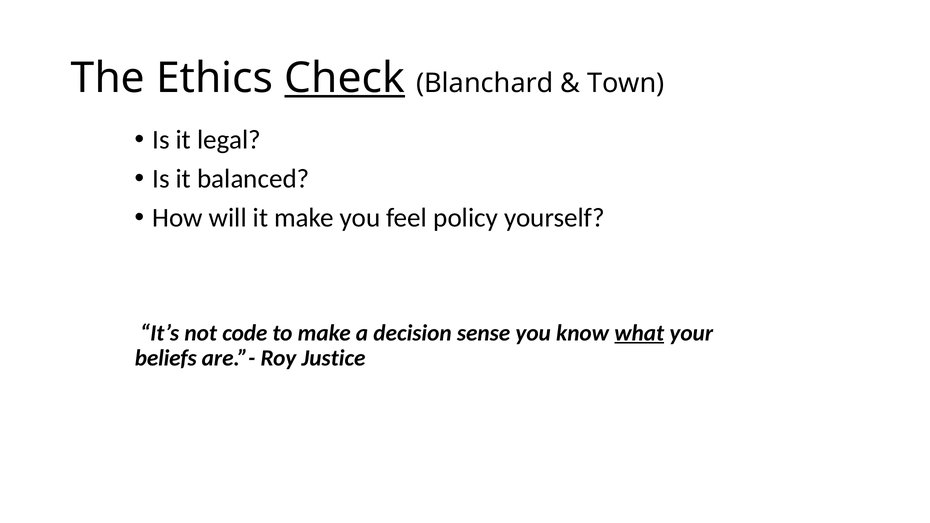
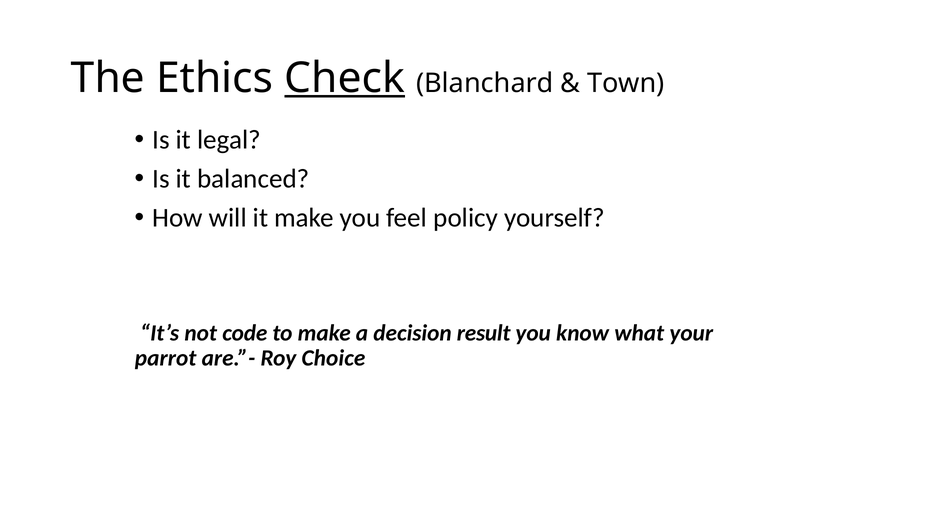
sense: sense -> result
what underline: present -> none
beliefs: beliefs -> parrot
Justice: Justice -> Choice
